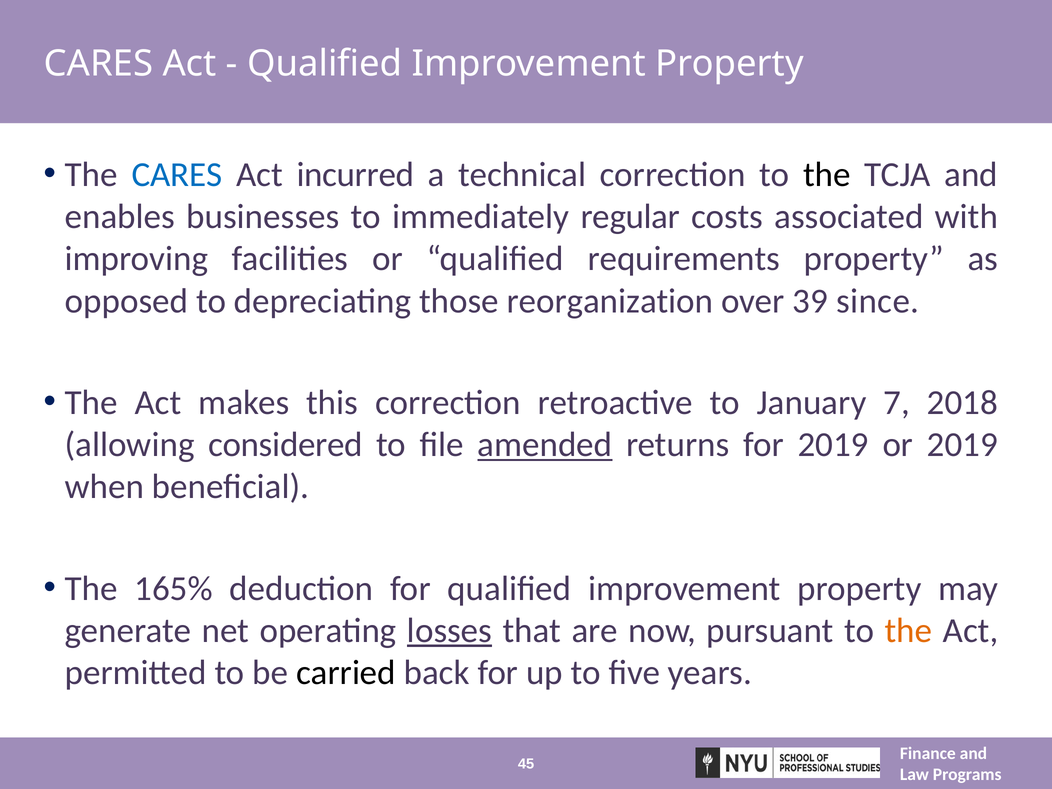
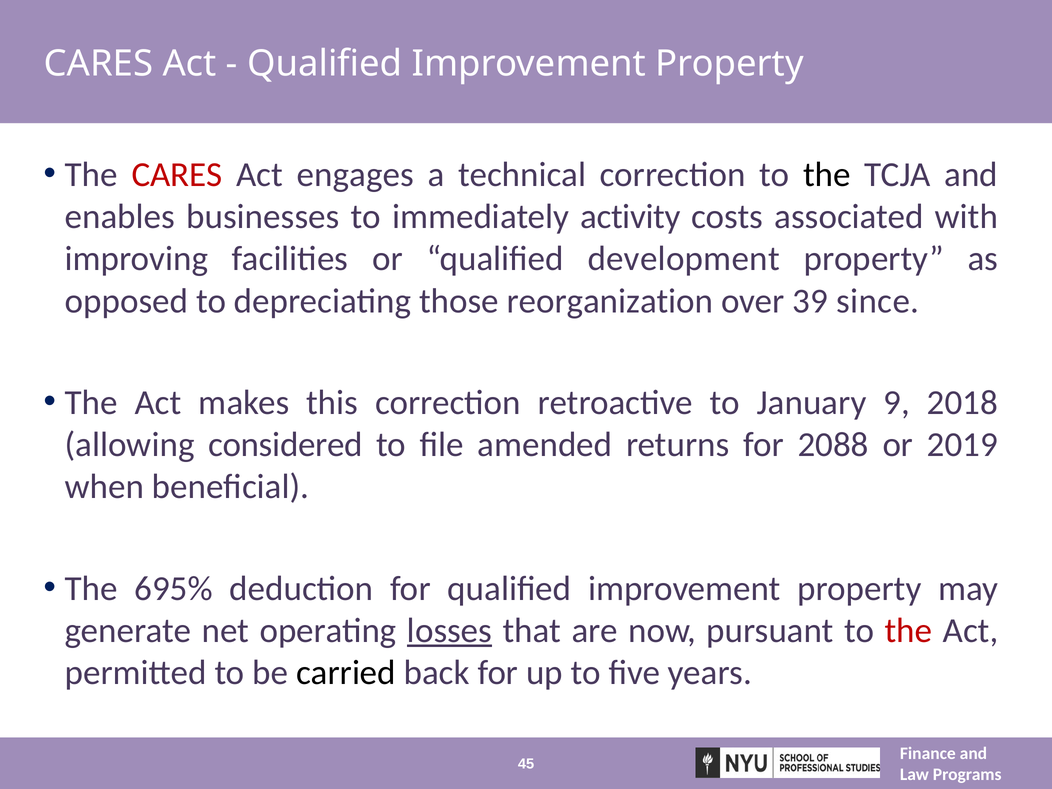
CARES at (177, 175) colour: blue -> red
incurred: incurred -> engages
regular: regular -> activity
requirements: requirements -> development
7: 7 -> 9
amended underline: present -> none
for 2019: 2019 -> 2088
165%: 165% -> 695%
the at (908, 631) colour: orange -> red
